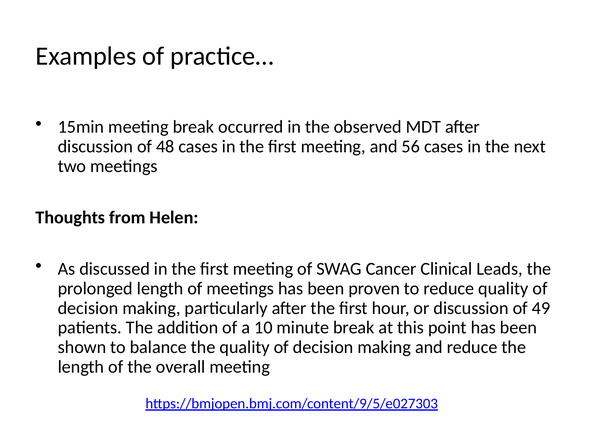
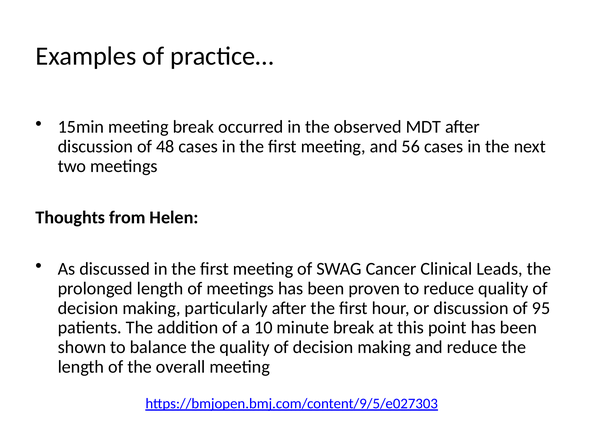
49: 49 -> 95
